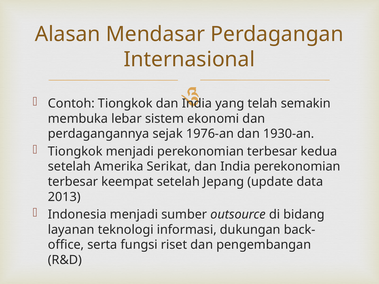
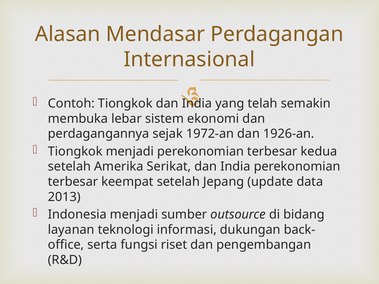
1976-an: 1976-an -> 1972-an
1930-an: 1930-an -> 1926-an
